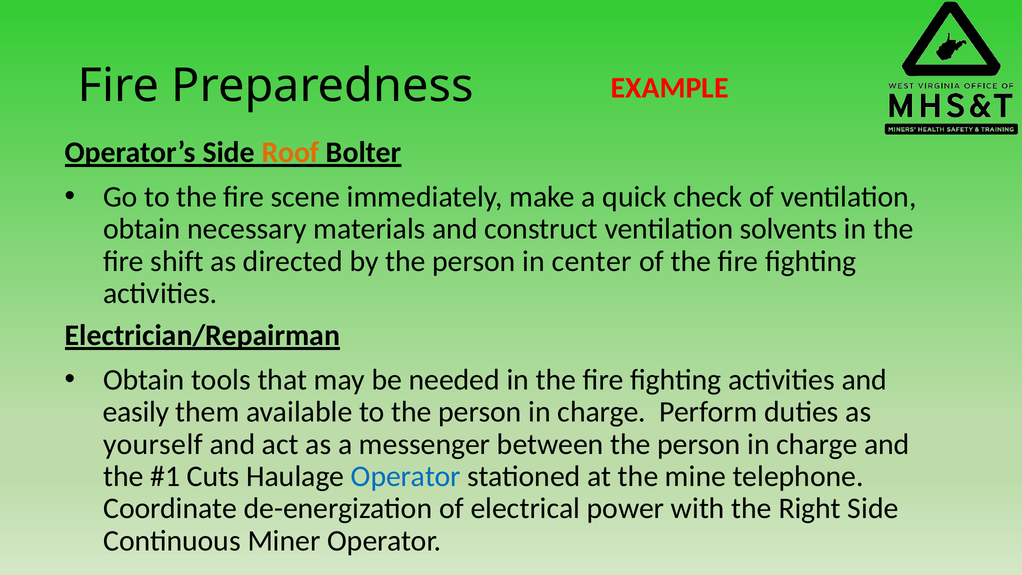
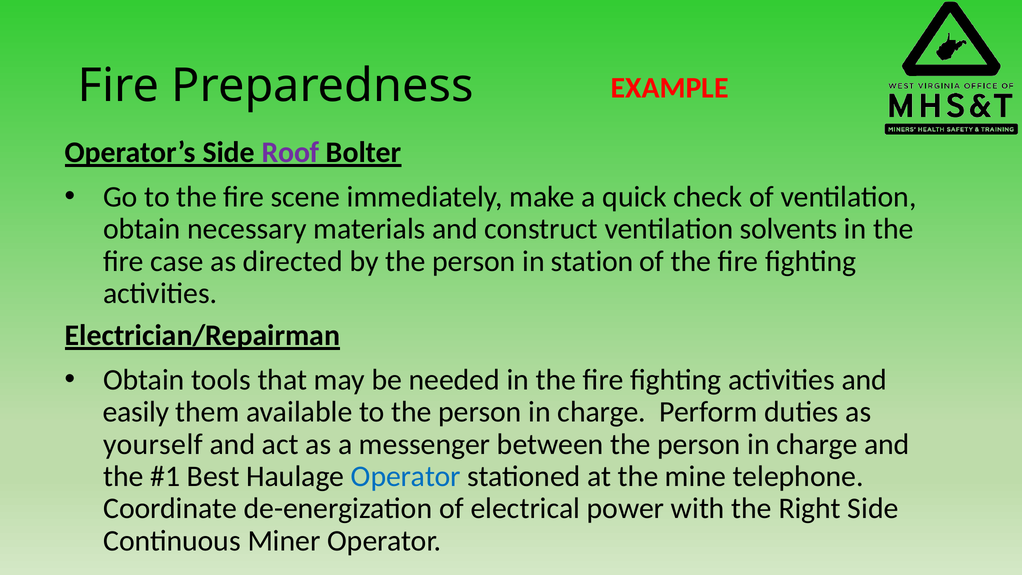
Roof colour: orange -> purple
shift: shift -> case
center: center -> station
Cuts: Cuts -> Best
